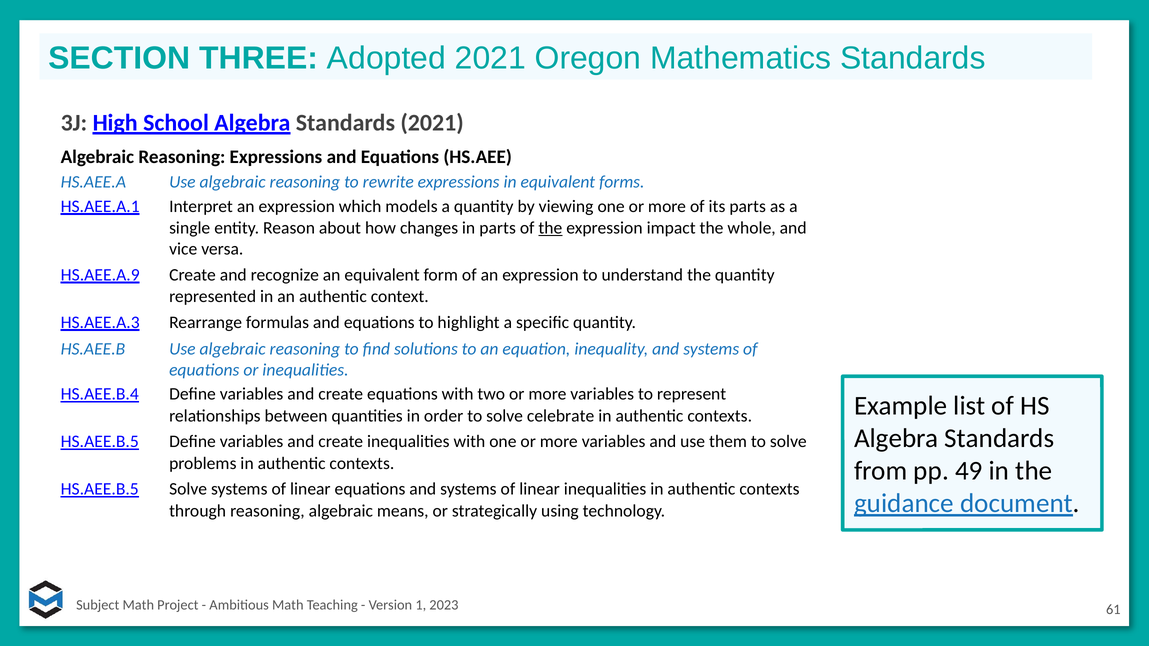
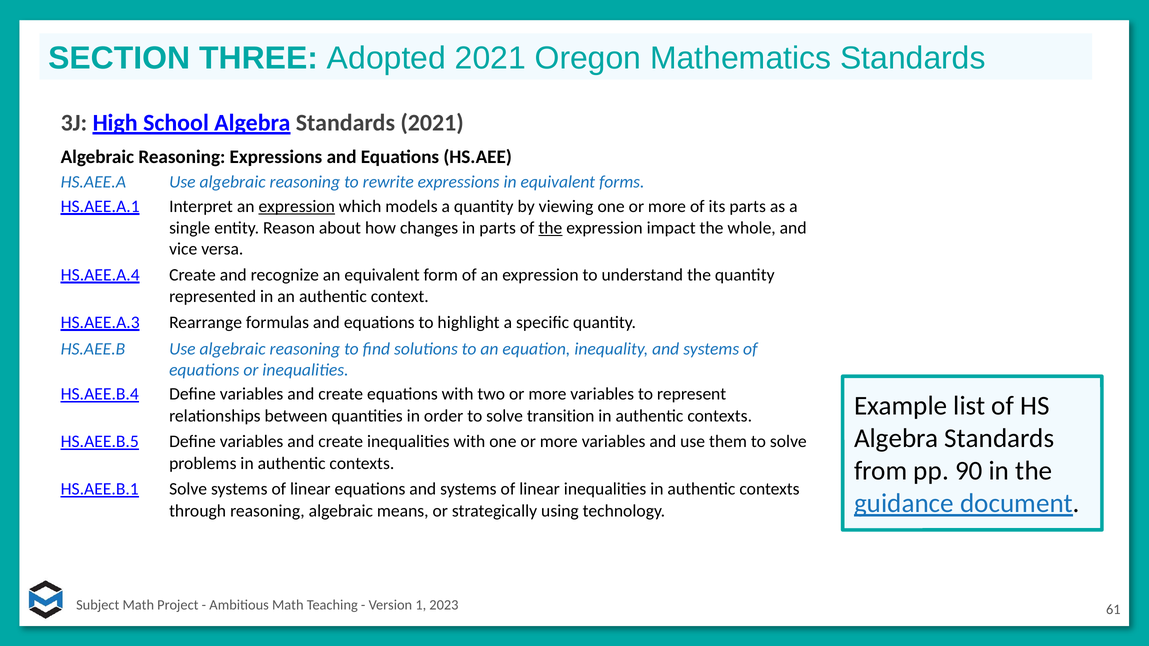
expression at (297, 207) underline: none -> present
HS.AEE.A.9: HS.AEE.A.9 -> HS.AEE.A.4
celebrate: celebrate -> transition
49: 49 -> 90
HS.AEE.B.5 at (100, 489): HS.AEE.B.5 -> HS.AEE.B.1
